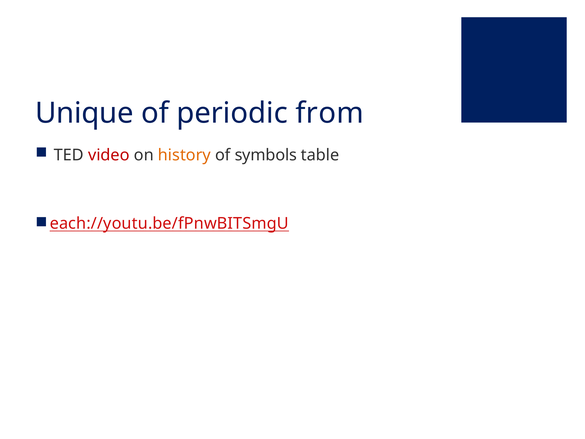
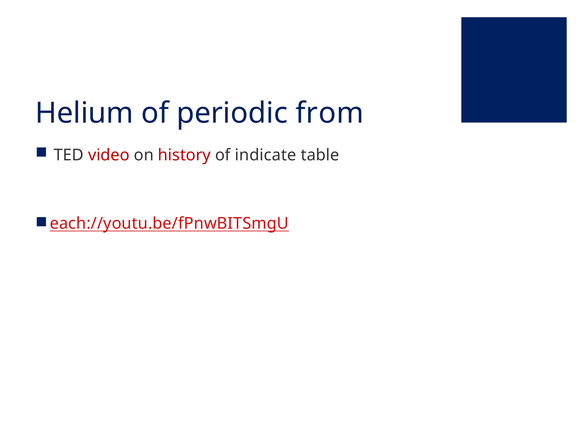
Unique: Unique -> Helium
history colour: orange -> red
symbols: symbols -> indicate
